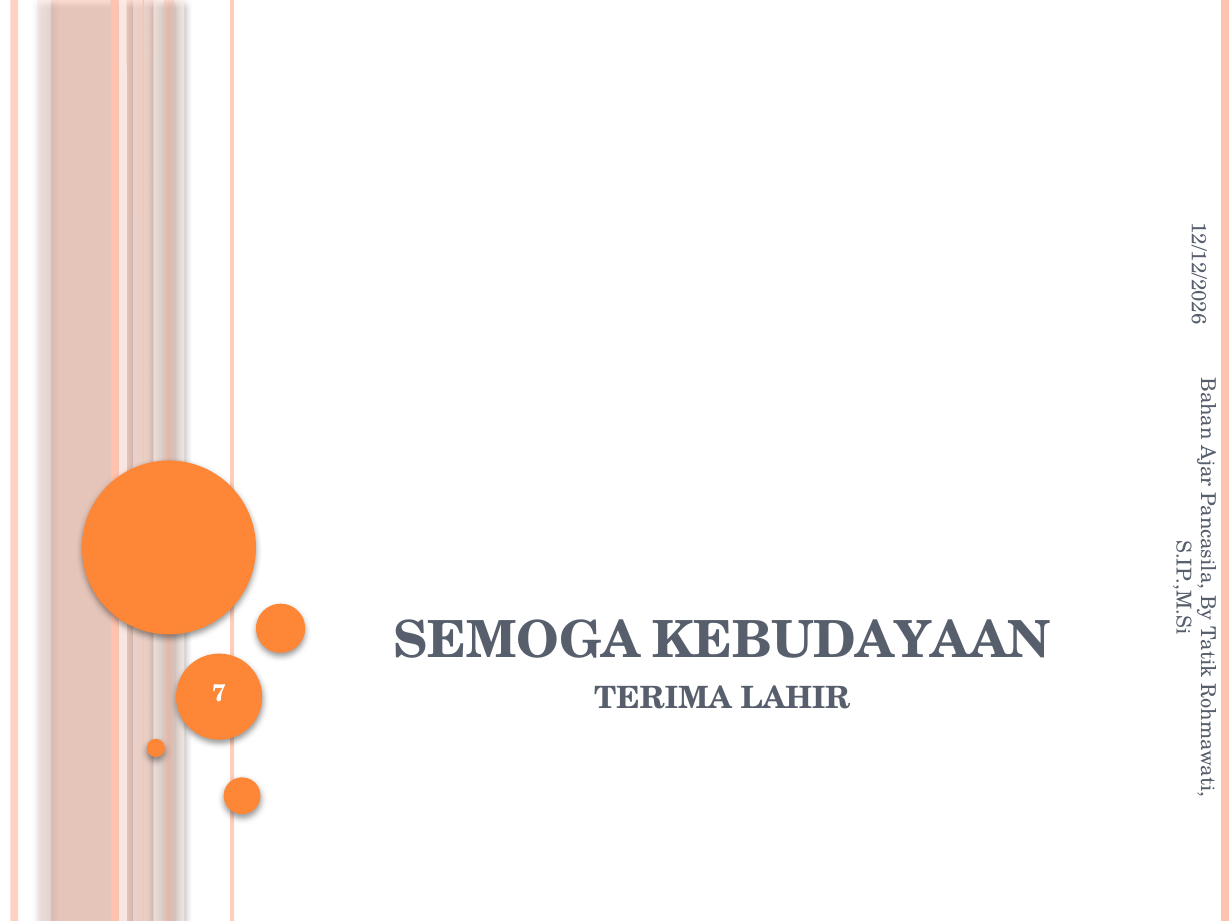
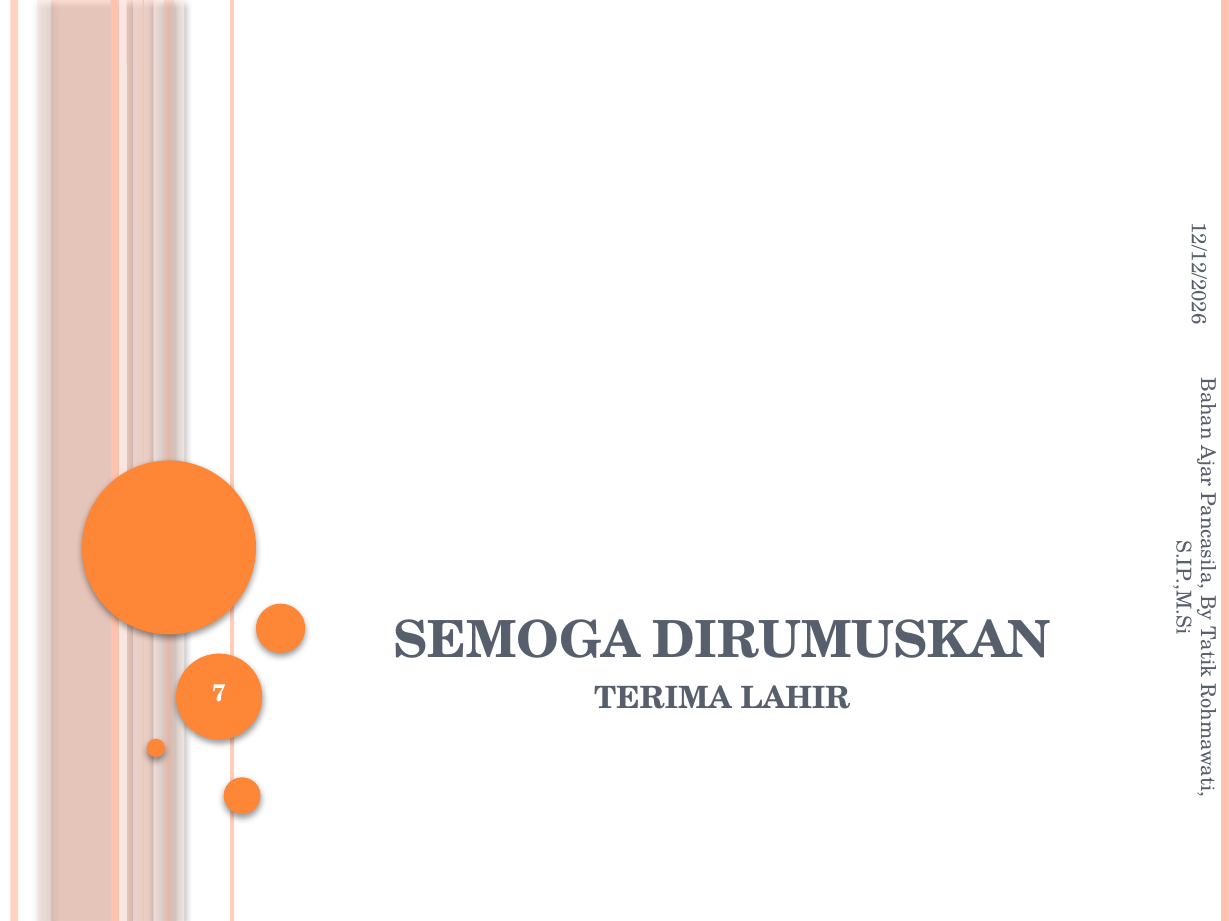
KEBUDAYAAN: KEBUDAYAAN -> DIRUMUSKAN
